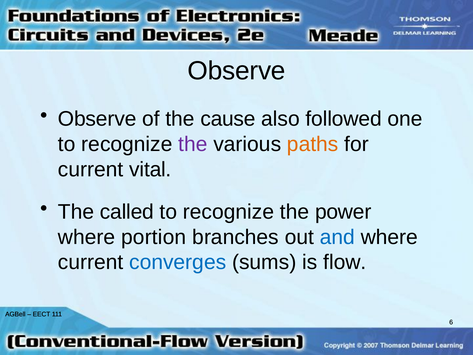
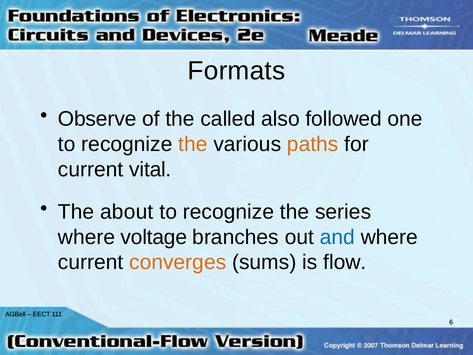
Observe at (237, 71): Observe -> Formats
cause: cause -> called
the at (193, 144) colour: purple -> orange
called: called -> about
power: power -> series
portion: portion -> voltage
converges colour: blue -> orange
